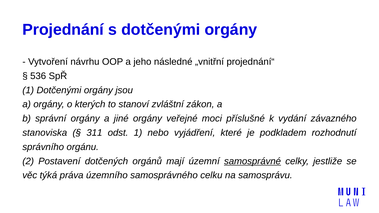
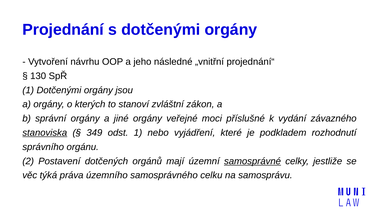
536: 536 -> 130
stanoviska underline: none -> present
311: 311 -> 349
